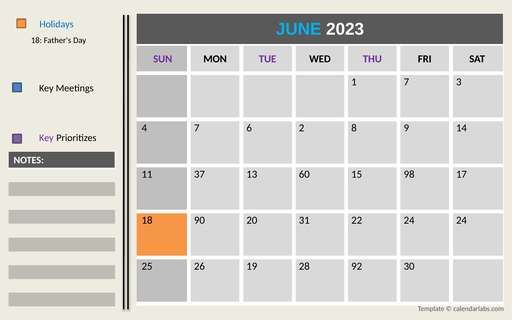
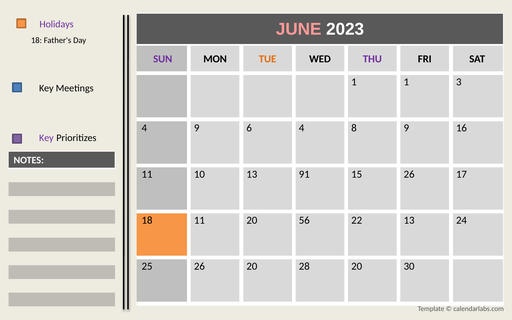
Holidays colour: blue -> purple
JUNE colour: light blue -> pink
TUE colour: purple -> orange
1 7: 7 -> 1
4 7: 7 -> 9
6 2: 2 -> 4
14: 14 -> 16
37: 37 -> 10
60: 60 -> 91
15 98: 98 -> 26
18 90: 90 -> 11
31: 31 -> 56
22 24: 24 -> 13
26 19: 19 -> 20
28 92: 92 -> 20
